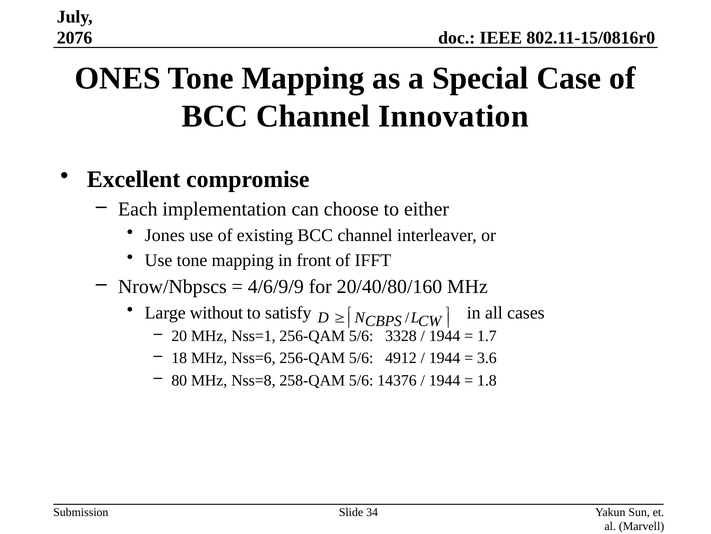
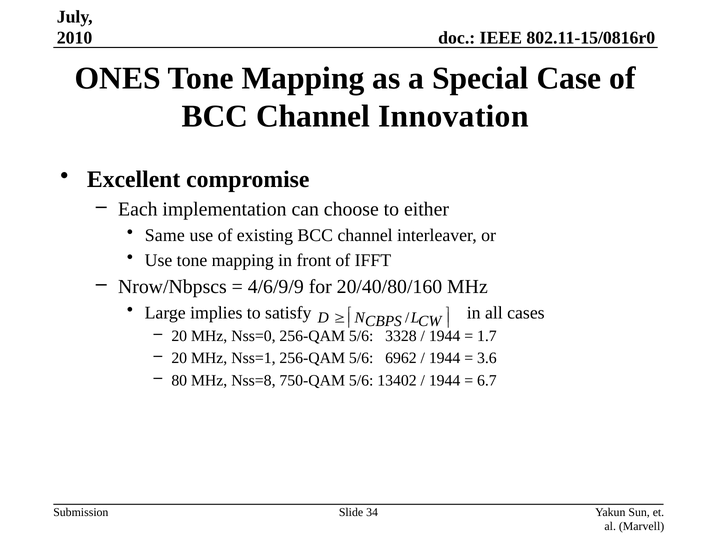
2076: 2076 -> 2010
Jones: Jones -> Same
without: without -> implies
Nss=1: Nss=1 -> Nss=0
18 at (179, 358): 18 -> 20
Nss=6: Nss=6 -> Nss=1
4912: 4912 -> 6962
258-QAM: 258-QAM -> 750-QAM
14376: 14376 -> 13402
1.8: 1.8 -> 6.7
